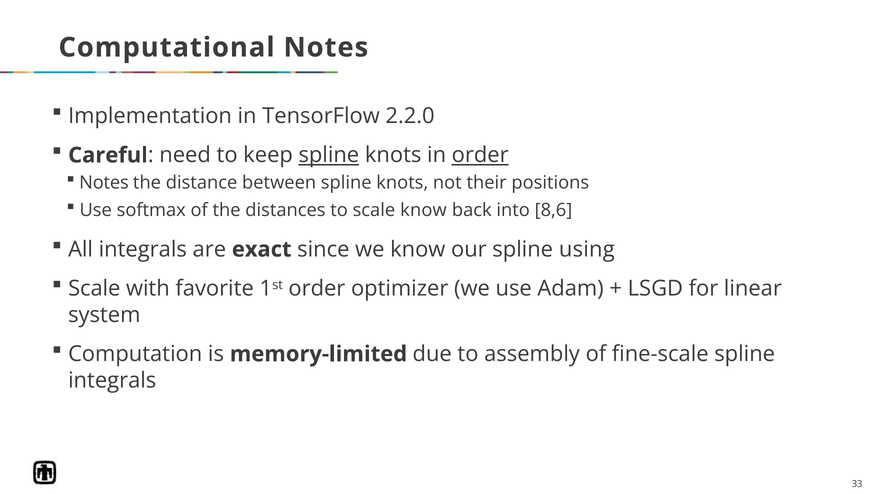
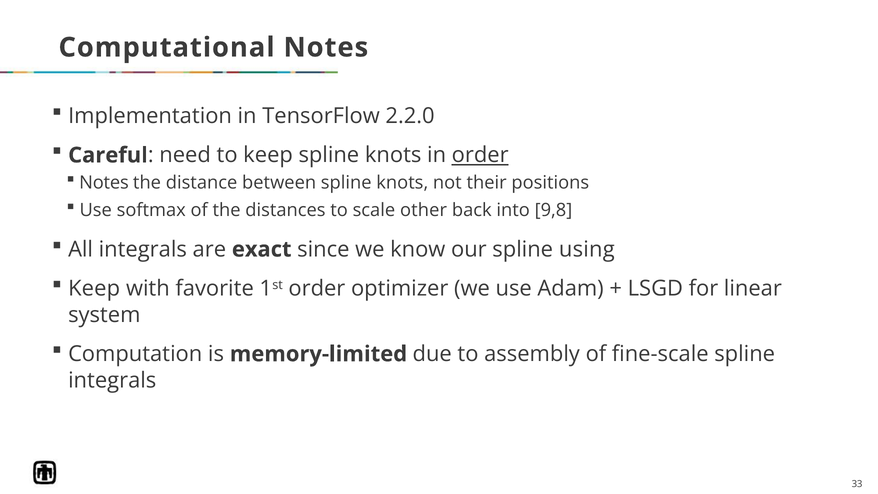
spline at (329, 155) underline: present -> none
scale know: know -> other
8,6: 8,6 -> 9,8
Scale at (94, 288): Scale -> Keep
